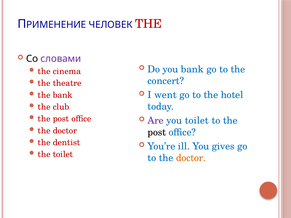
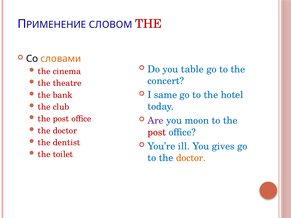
ЧЕЛОВЕК: ЧЕЛОВЕК -> СЛОВОМ
словами colour: purple -> orange
you bank: bank -> table
went: went -> same
you toilet: toilet -> moon
post at (157, 132) colour: black -> red
